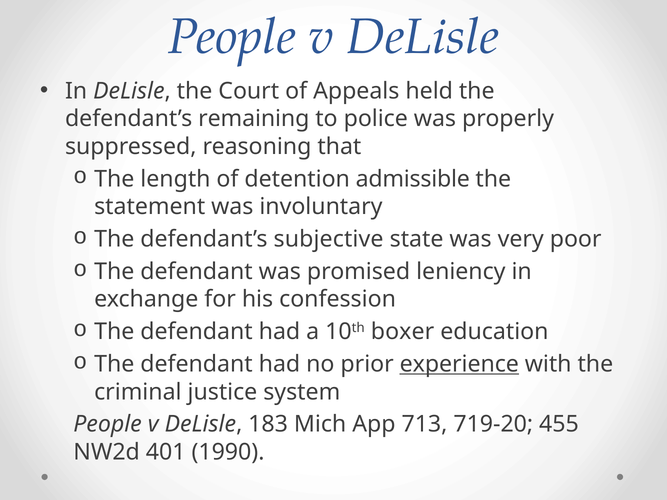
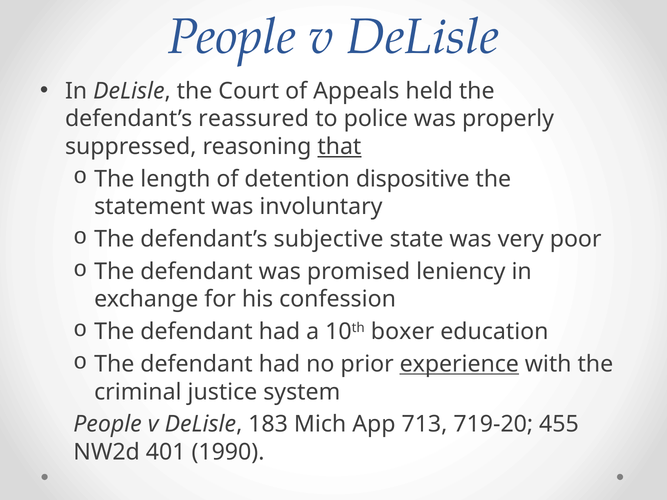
remaining: remaining -> reassured
that underline: none -> present
admissible: admissible -> dispositive
